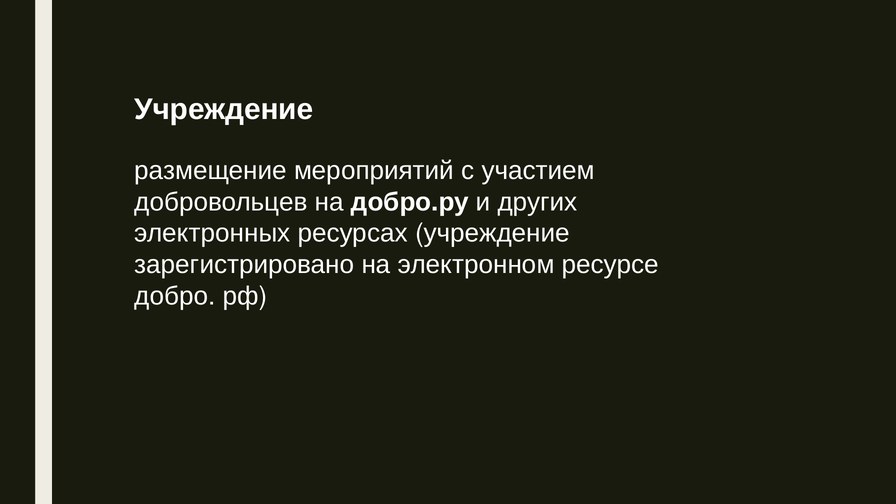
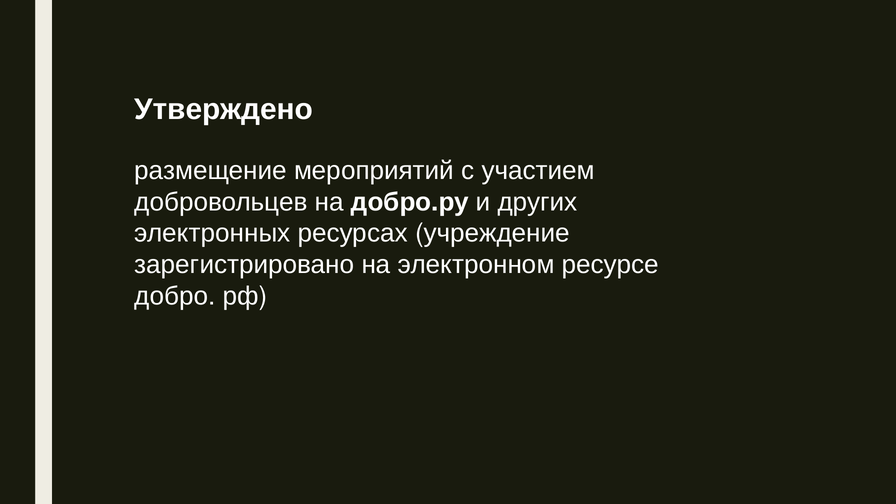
Учреждение at (224, 109): Учреждение -> Утверждено
